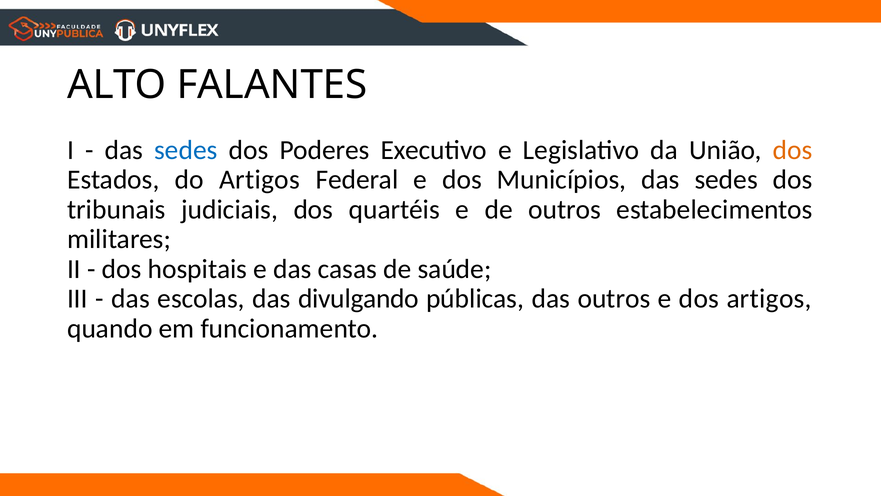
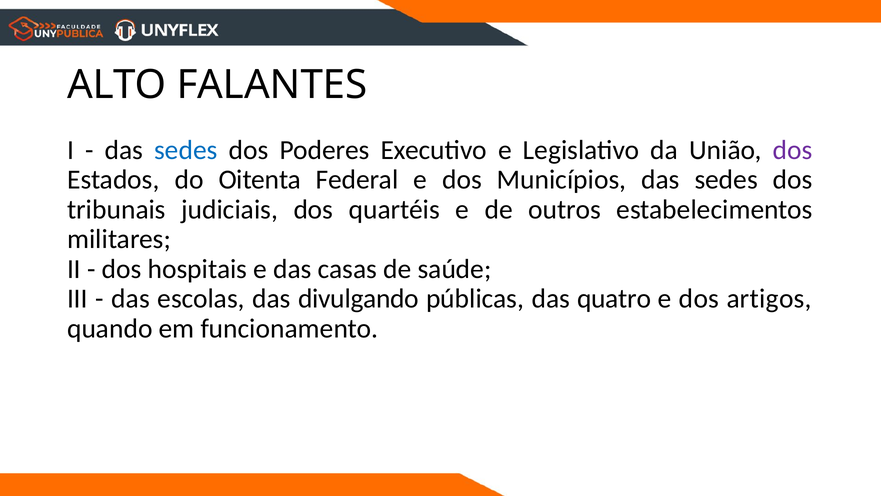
dos at (793, 150) colour: orange -> purple
do Artigos: Artigos -> Oitenta
das outros: outros -> quatro
